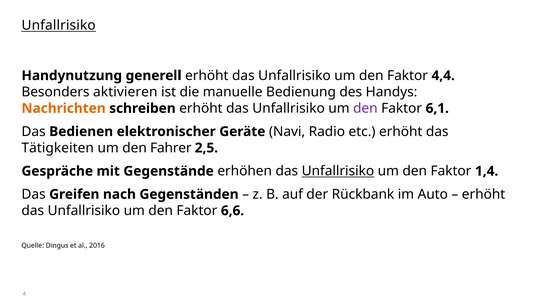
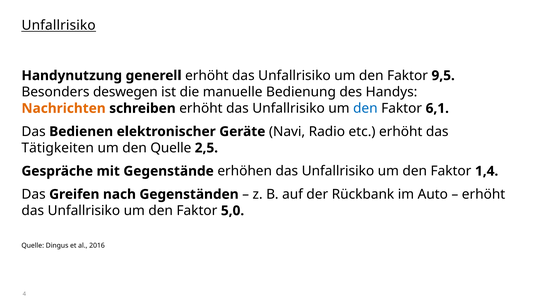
4,4: 4,4 -> 9,5
aktivieren: aktivieren -> deswegen
den at (365, 108) colour: purple -> blue
den Fahrer: Fahrer -> Quelle
Unfallrisiko at (338, 171) underline: present -> none
6,6: 6,6 -> 5,0
